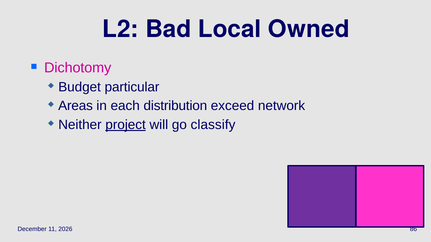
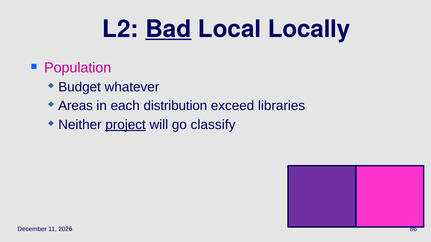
Bad underline: none -> present
Owned: Owned -> Locally
Dichotomy: Dichotomy -> Population
particular: particular -> whatever
network: network -> libraries
